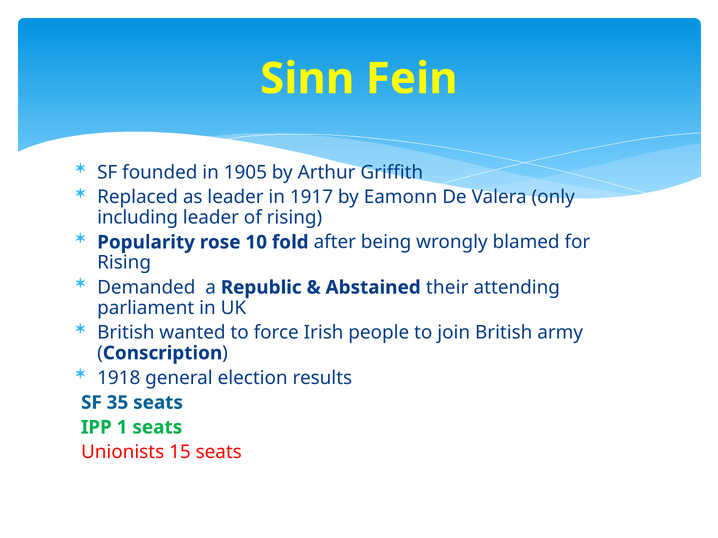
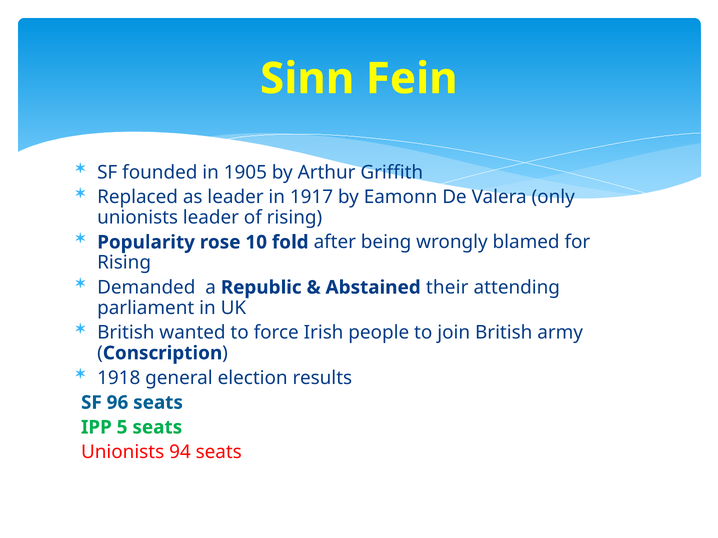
including at (138, 218): including -> unionists
35: 35 -> 96
1: 1 -> 5
15: 15 -> 94
